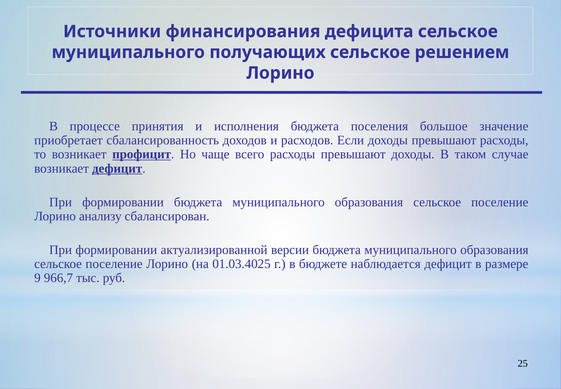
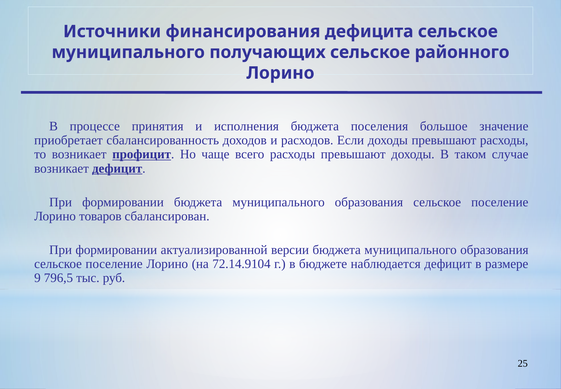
решением: решением -> районного
анализу: анализу -> товаров
01.03.4025: 01.03.4025 -> 72.14.9104
966,7: 966,7 -> 796,5
